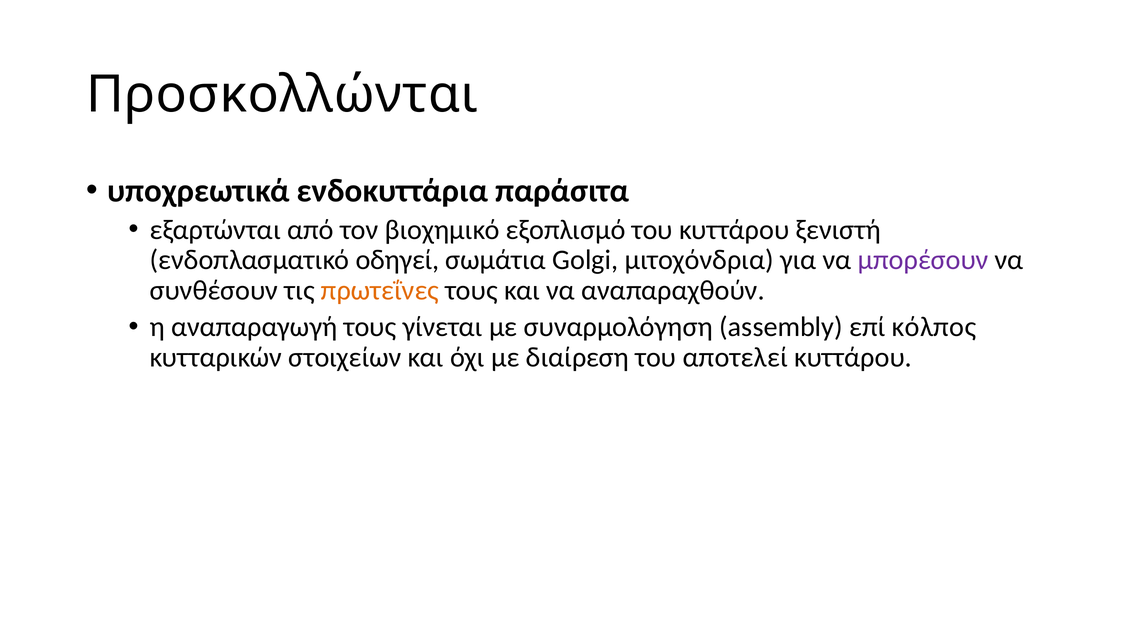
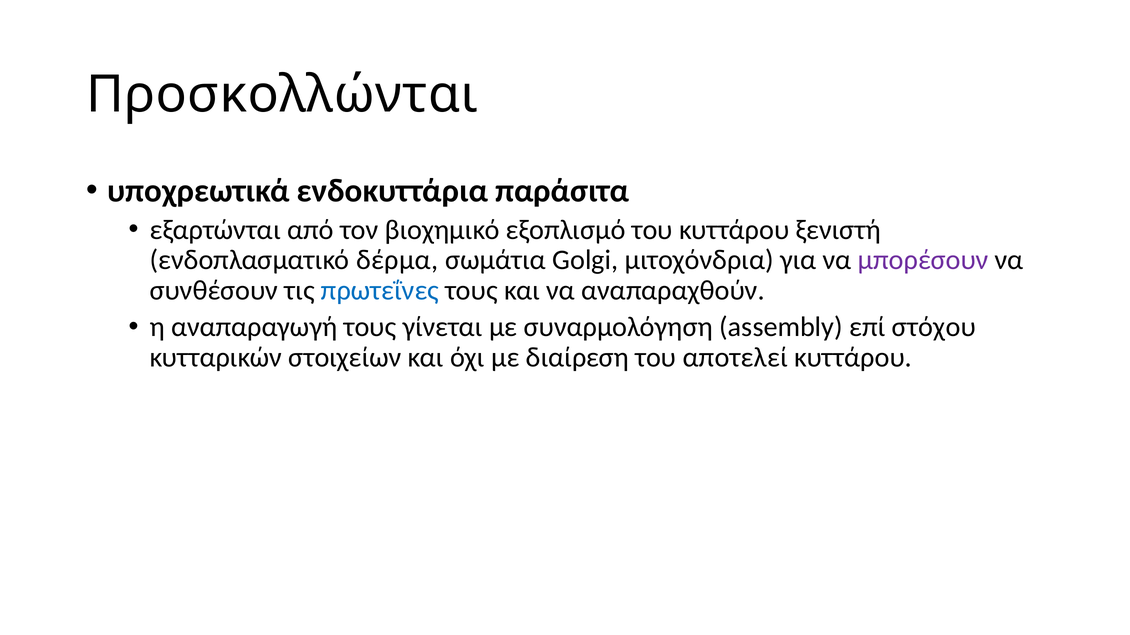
οδηγεί: οδηγεί -> δέρμα
πρωτεΐνες colour: orange -> blue
κόλπος: κόλπος -> στόχου
